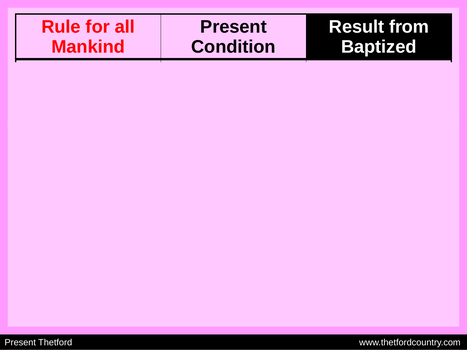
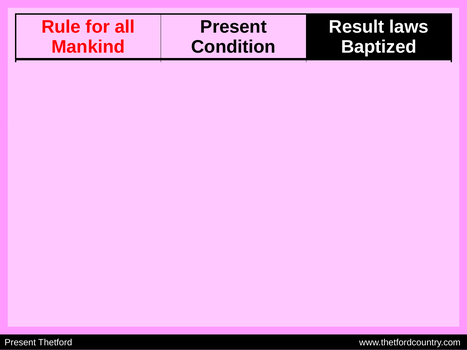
from: from -> laws
